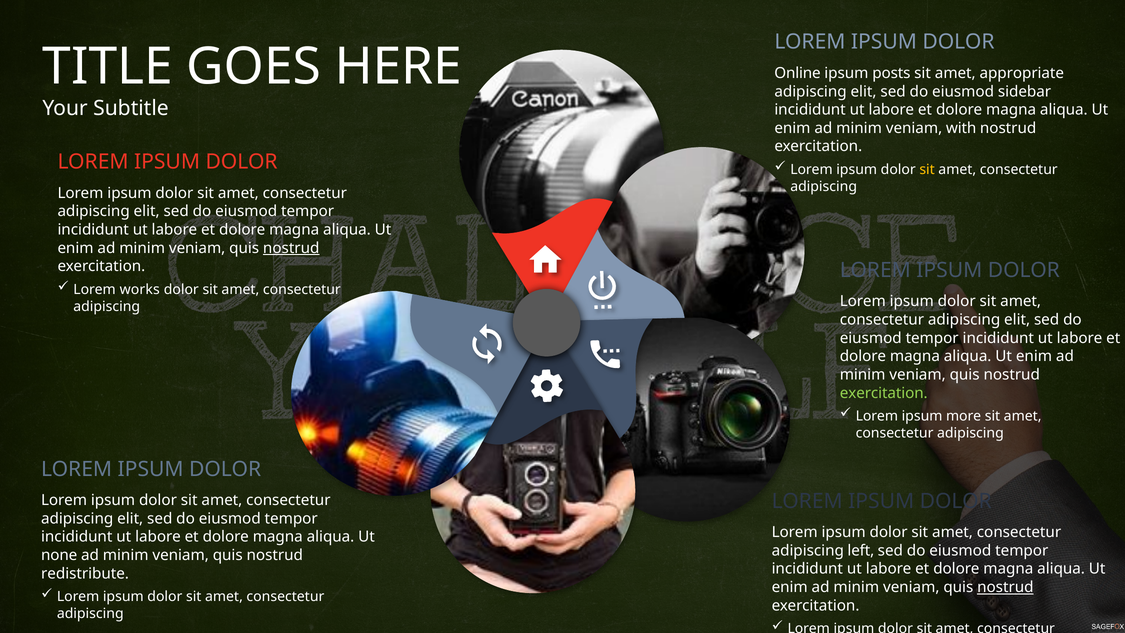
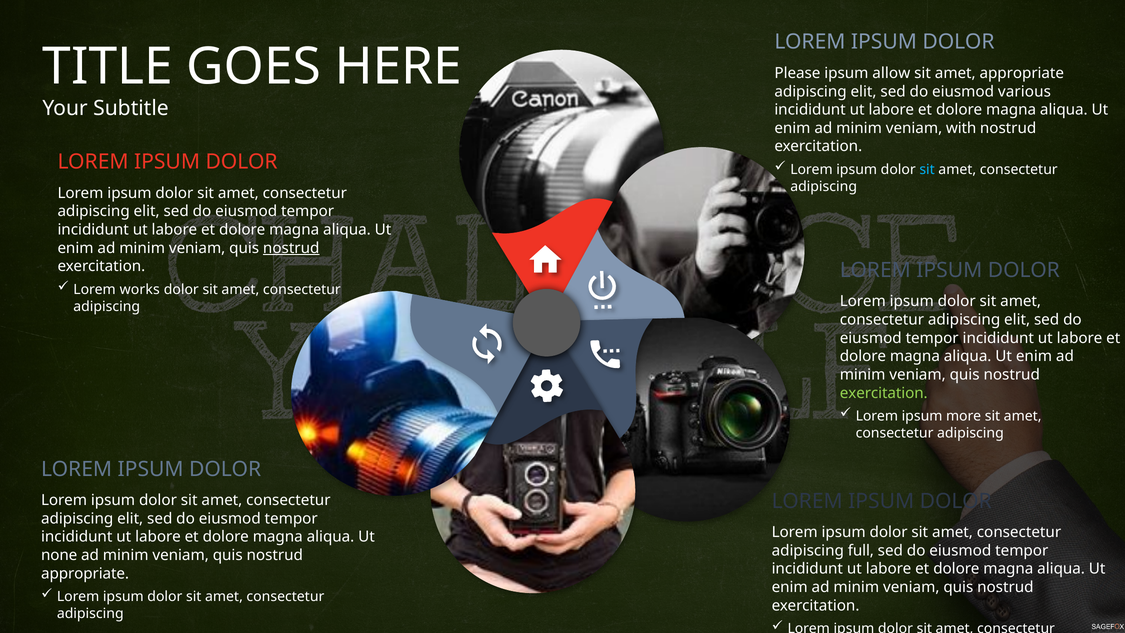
Online: Online -> Please
posts: posts -> allow
sidebar: sidebar -> various
sit at (927, 170) colour: yellow -> light blue
left: left -> full
redistribute at (85, 573): redistribute -> appropriate
nostrud at (1005, 587) underline: present -> none
